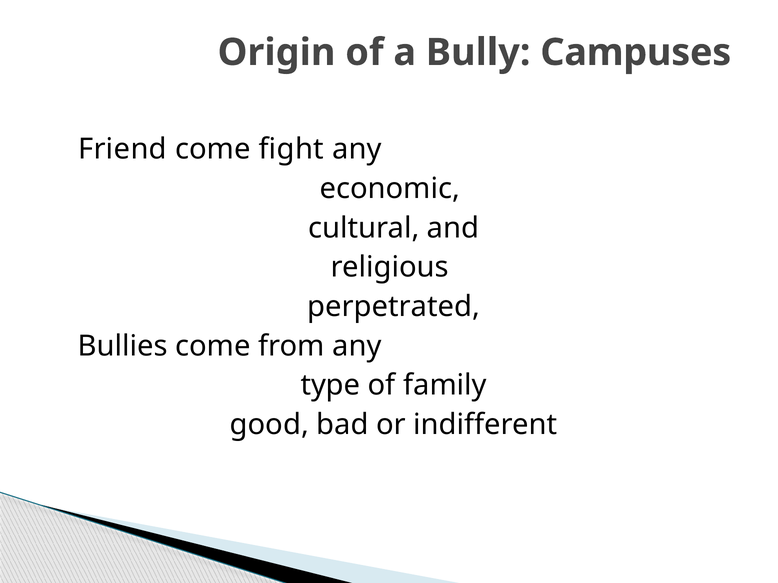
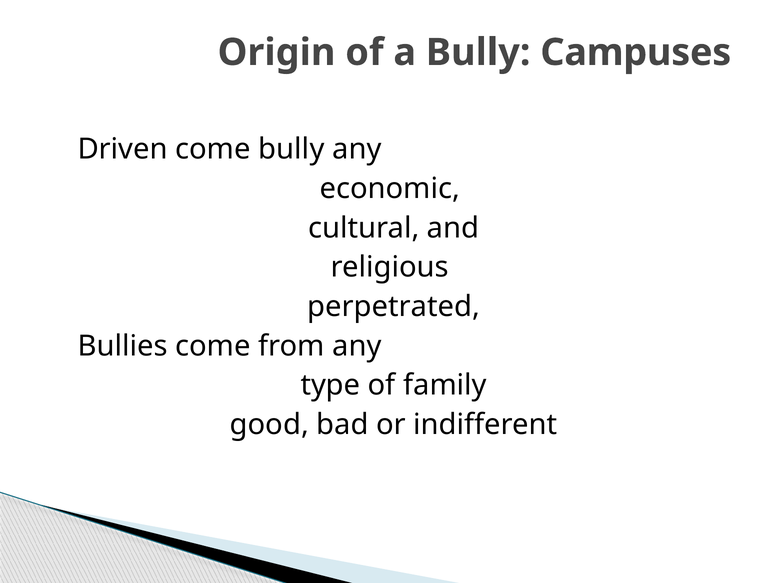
Friend: Friend -> Driven
come fight: fight -> bully
